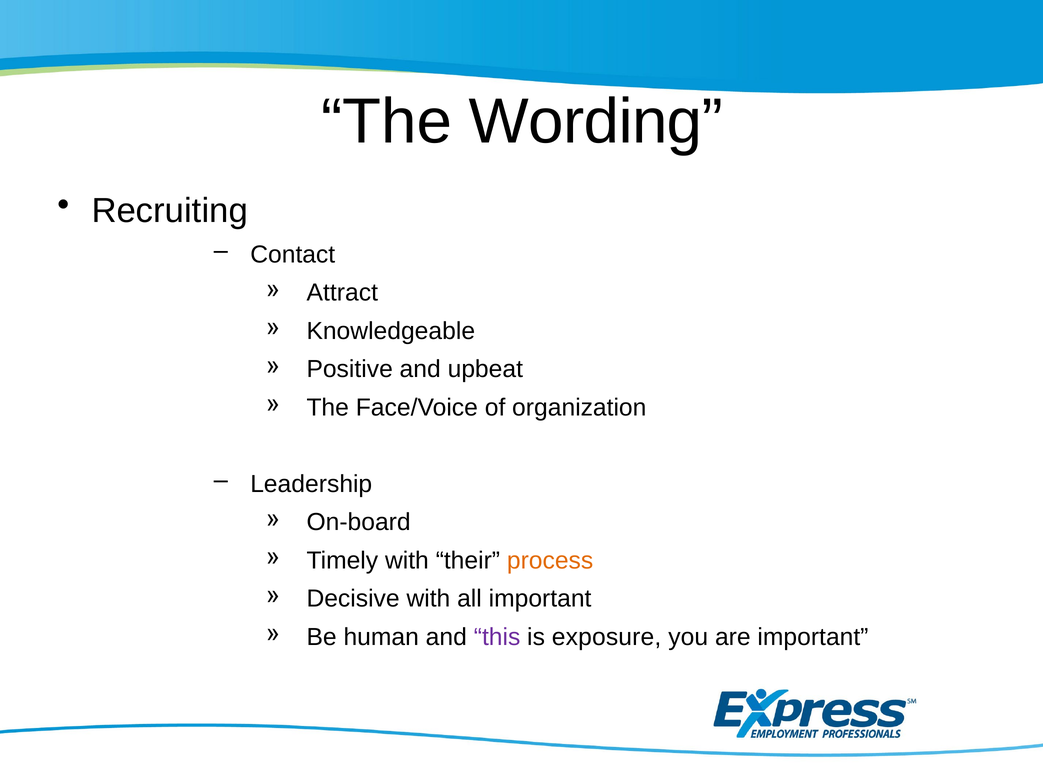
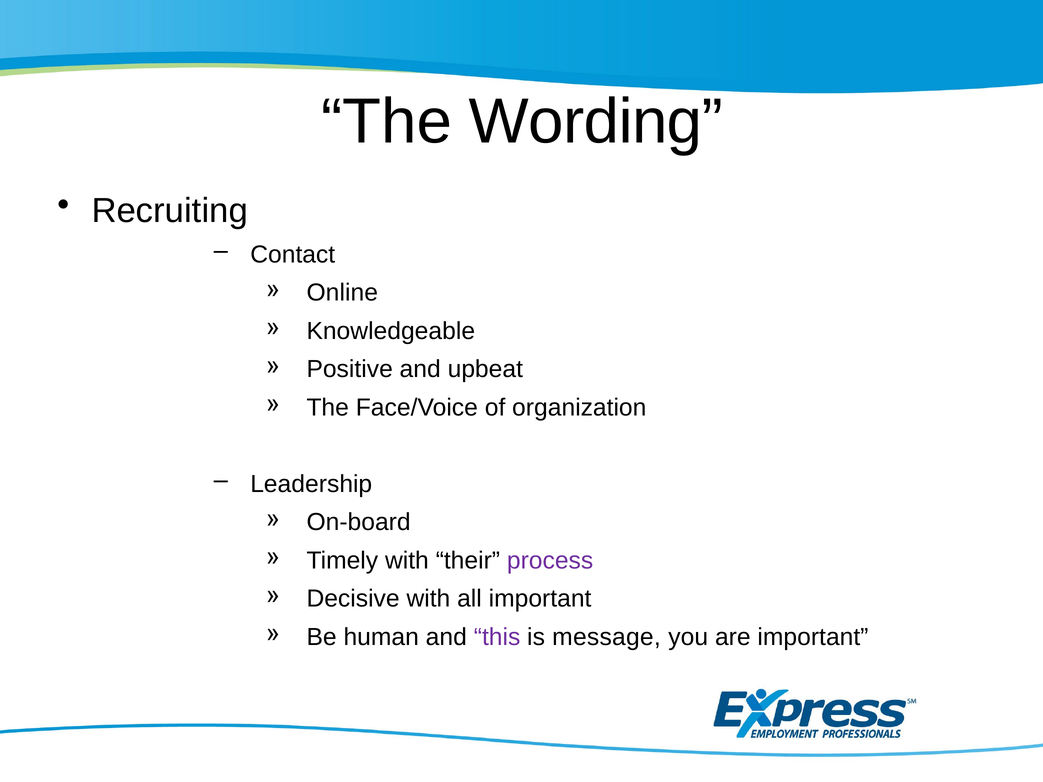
Attract: Attract -> Online
process colour: orange -> purple
exposure: exposure -> message
